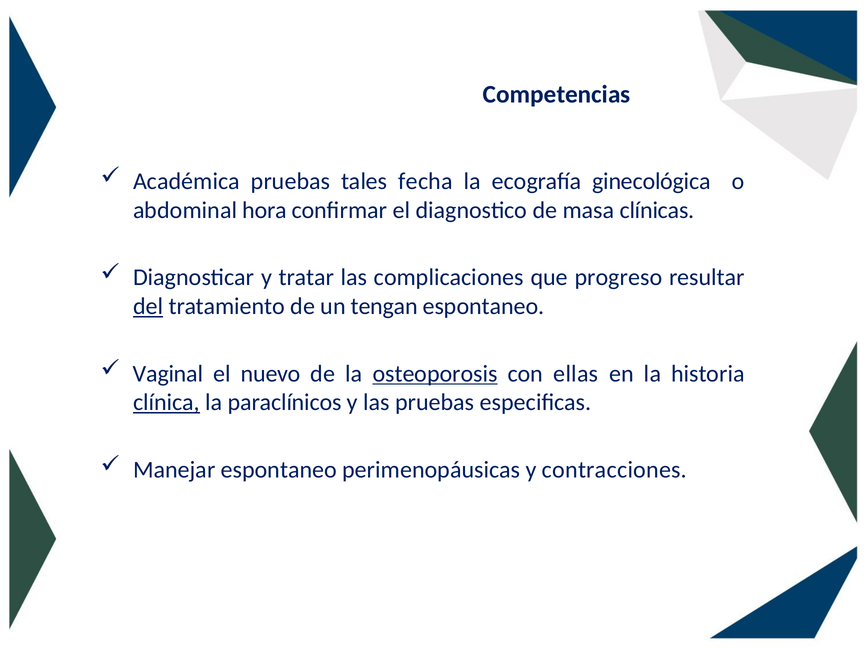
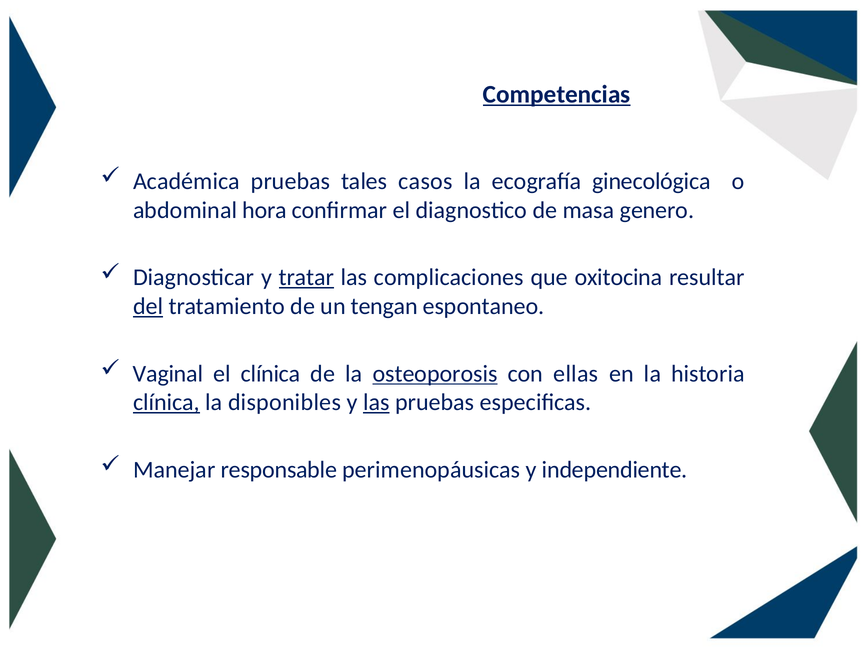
Competencias underline: none -> present
fecha: fecha -> casos
clínicas: clínicas -> genero
tratar underline: none -> present
progreso: progreso -> oxitocina
el nuevo: nuevo -> clínica
paraclínicos: paraclínicos -> disponibles
las at (376, 403) underline: none -> present
Manejar espontaneo: espontaneo -> responsable
contracciones: contracciones -> independiente
